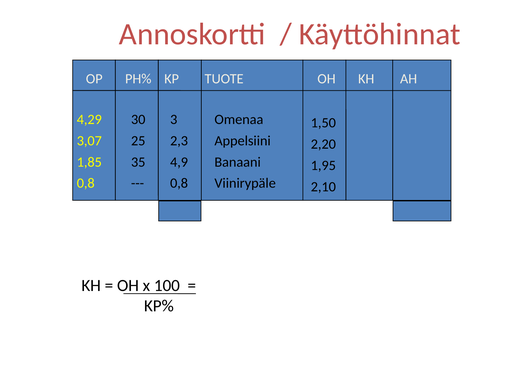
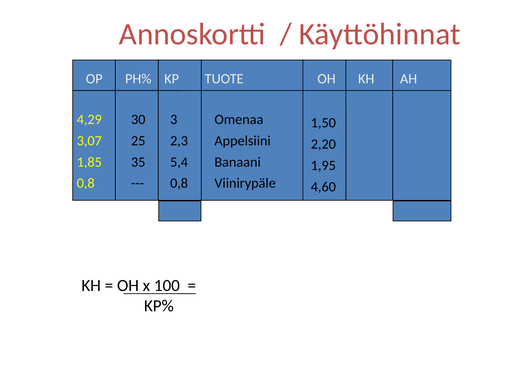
4,9: 4,9 -> 5,4
2,10: 2,10 -> 4,60
